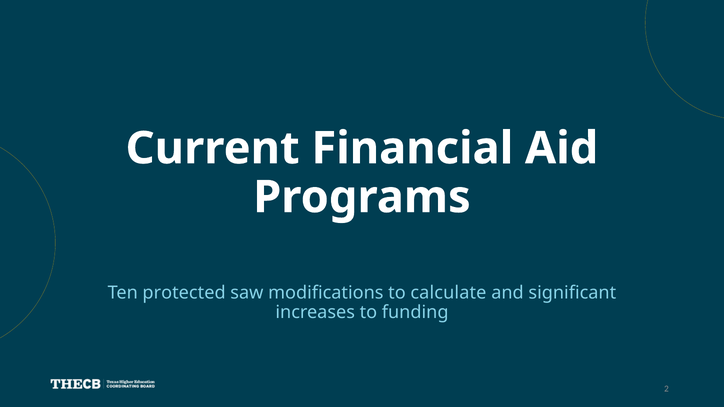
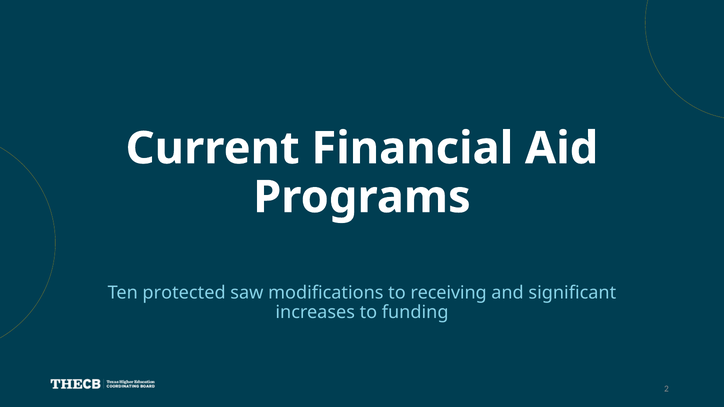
calculate: calculate -> receiving
